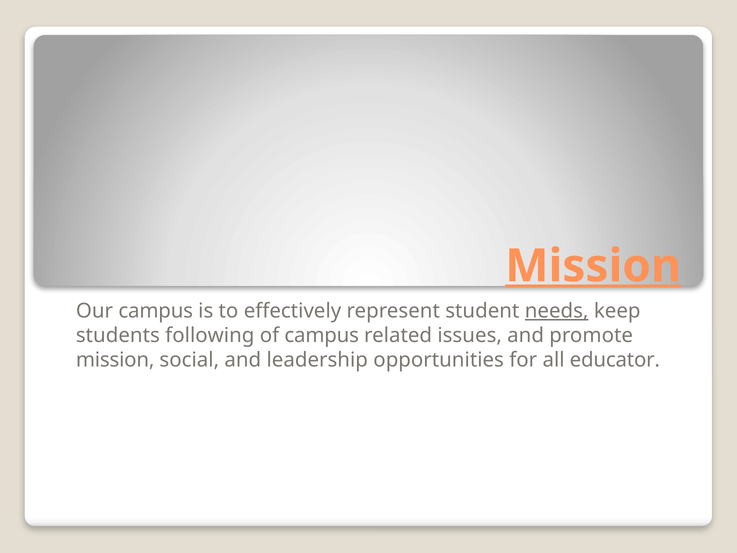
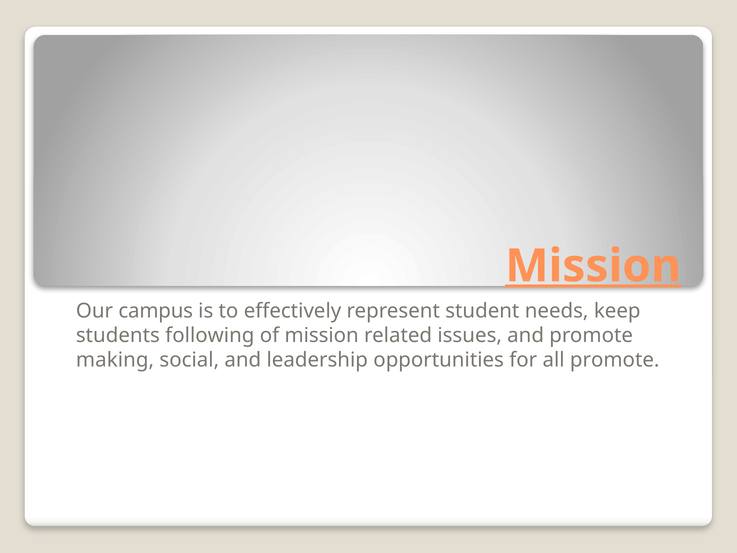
needs underline: present -> none
of campus: campus -> mission
mission at (115, 360): mission -> making
all educator: educator -> promote
